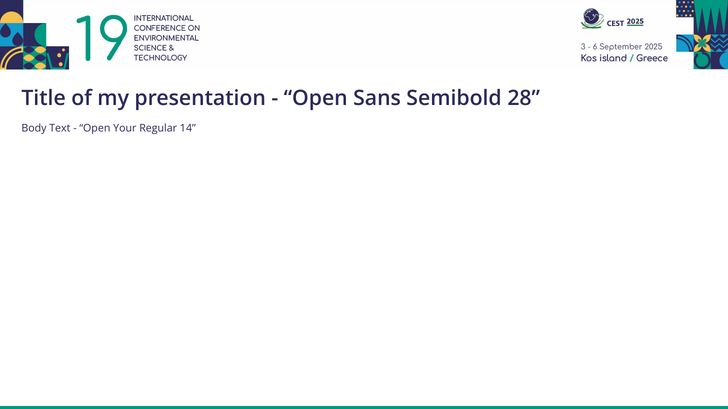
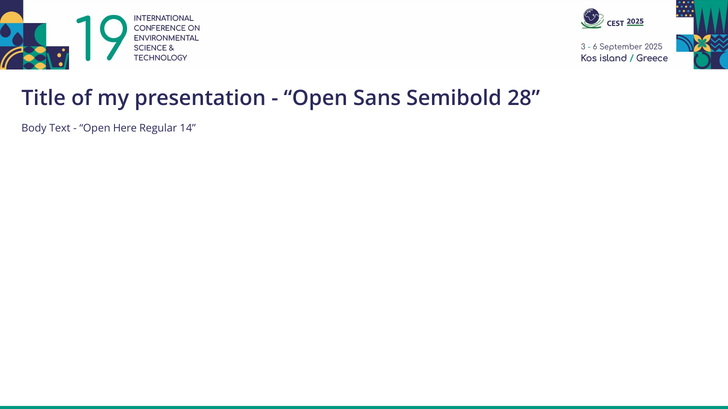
Your: Your -> Here
